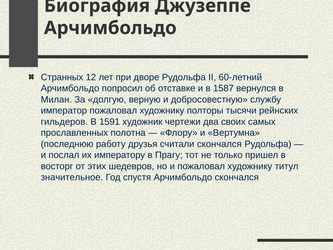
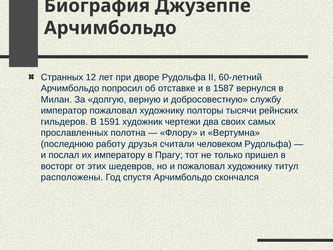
считали скончался: скончался -> человеком
значительное: значительное -> расположены
